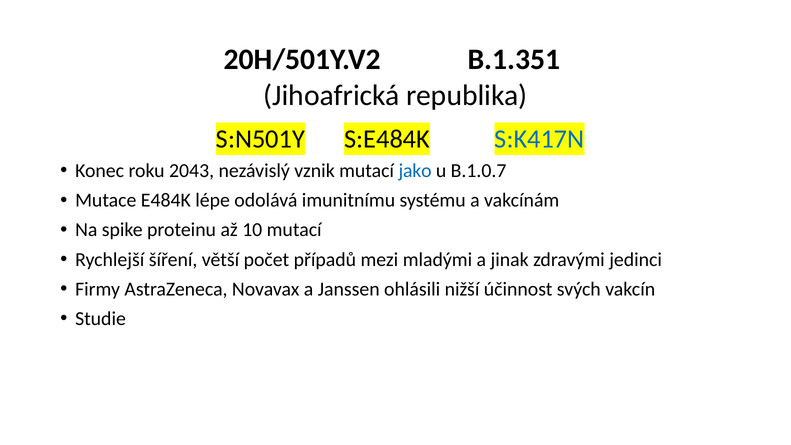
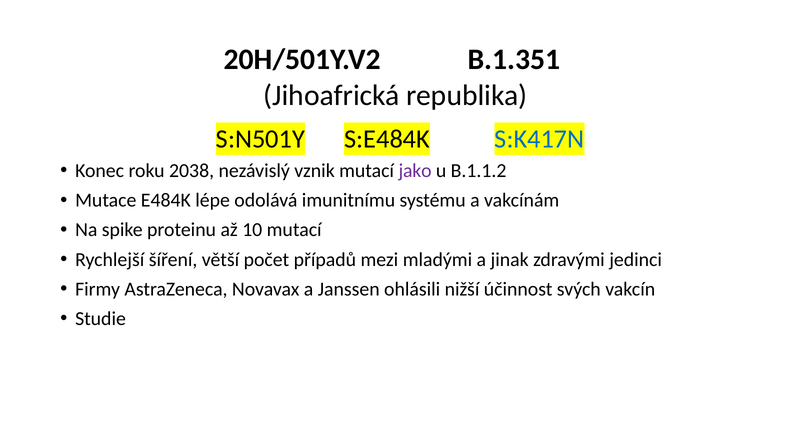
2043: 2043 -> 2038
jako colour: blue -> purple
B.1.0.7: B.1.0.7 -> B.1.1.2
